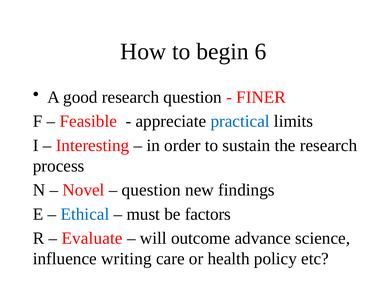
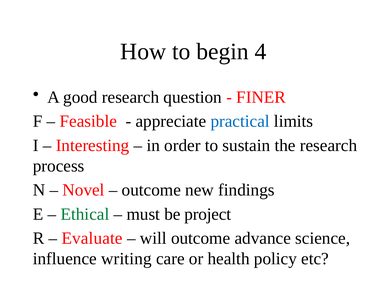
6: 6 -> 4
question at (151, 190): question -> outcome
Ethical colour: blue -> green
factors: factors -> project
